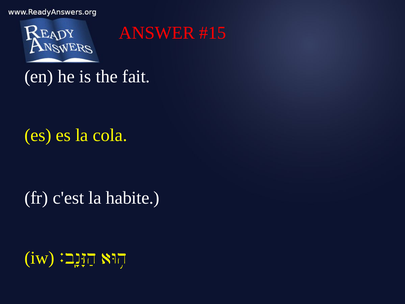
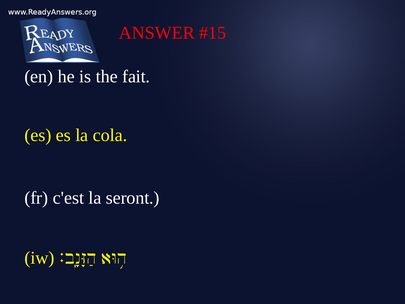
habite: habite -> seront
